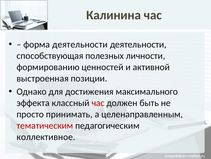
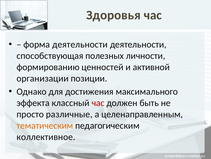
Калинина: Калинина -> Здоровья
выстроенная: выстроенная -> организации
принимать: принимать -> различные
тематическим colour: red -> orange
